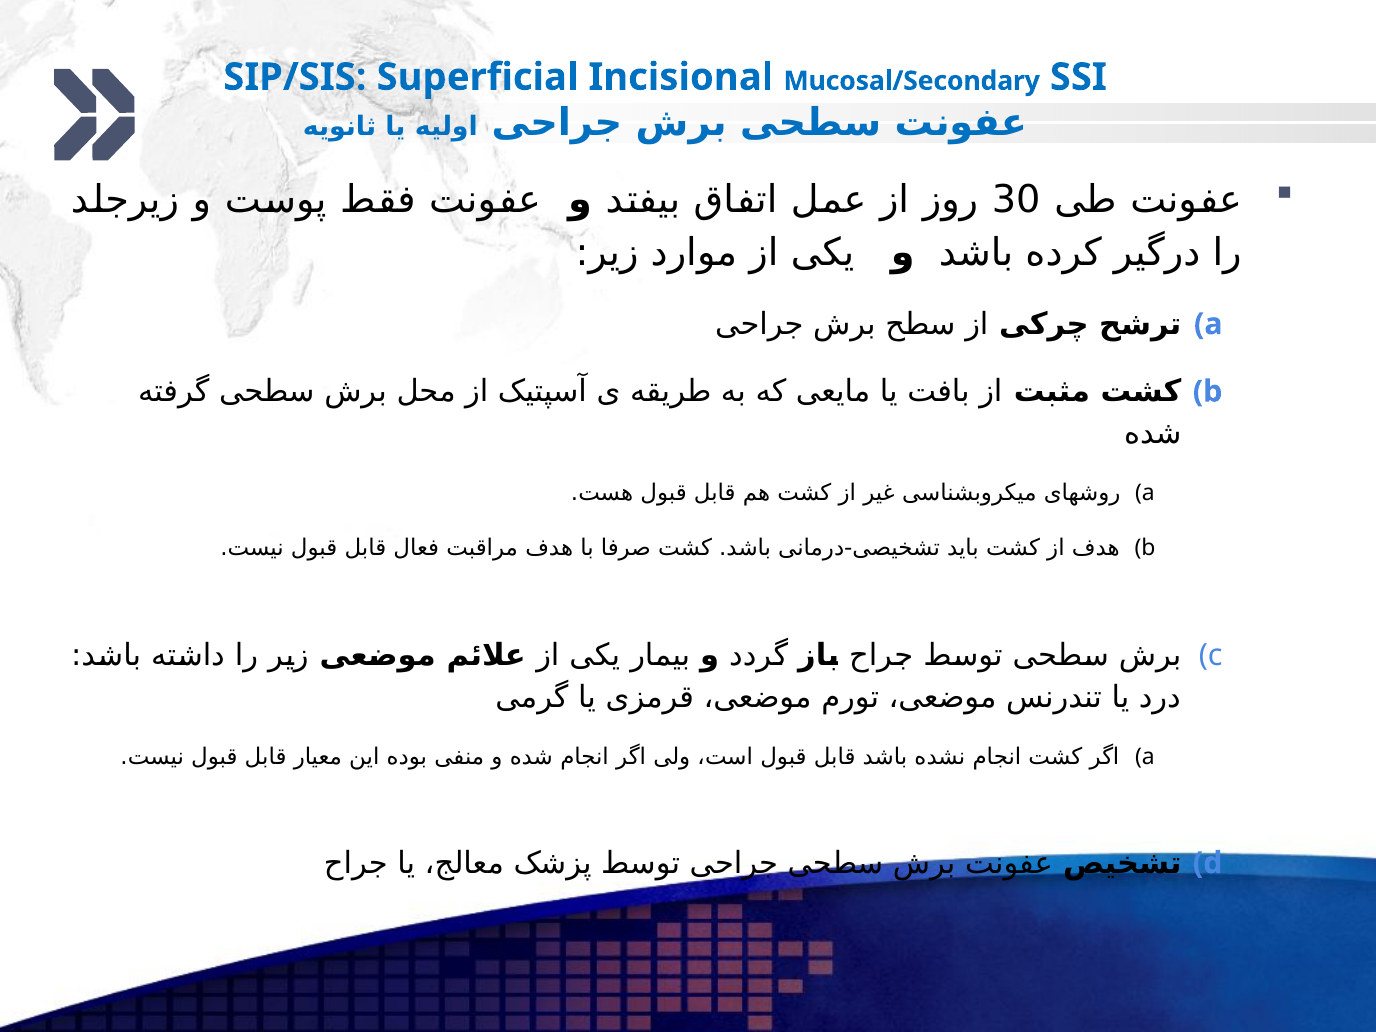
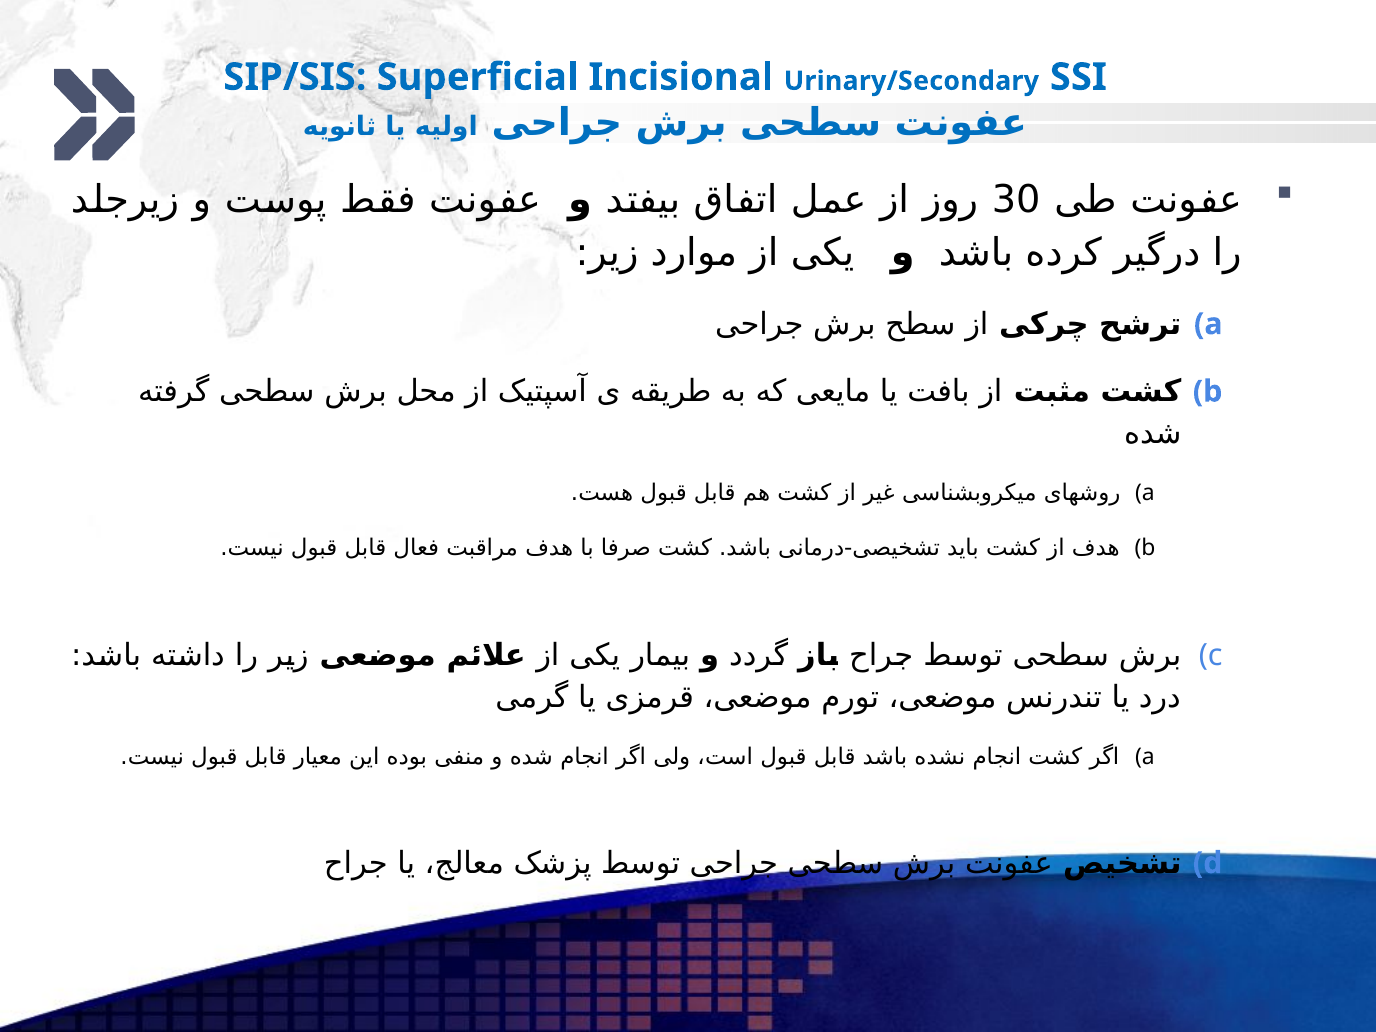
Mucosal/Secondary: Mucosal/Secondary -> Urinary/Secondary
